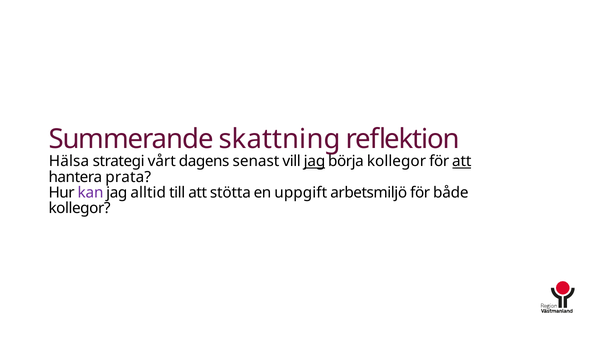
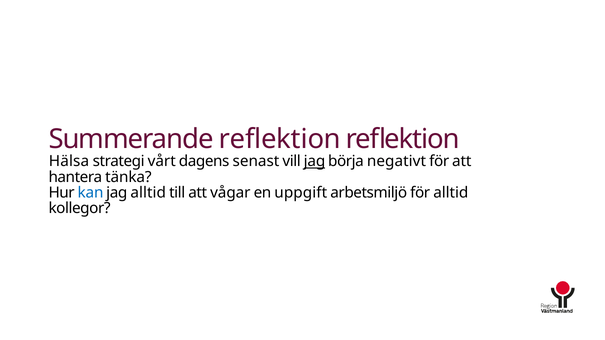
Summerande skattning: skattning -> reflektion
börja kollegor: kollegor -> negativt
att at (462, 162) underline: present -> none
prata: prata -> tänka
kan colour: purple -> blue
stötta: stötta -> vågar
för både: både -> alltid
